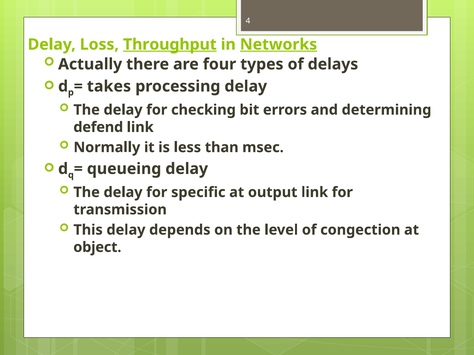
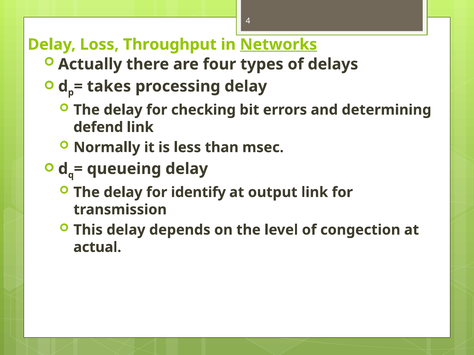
Throughput underline: present -> none
specific: specific -> identify
object: object -> actual
